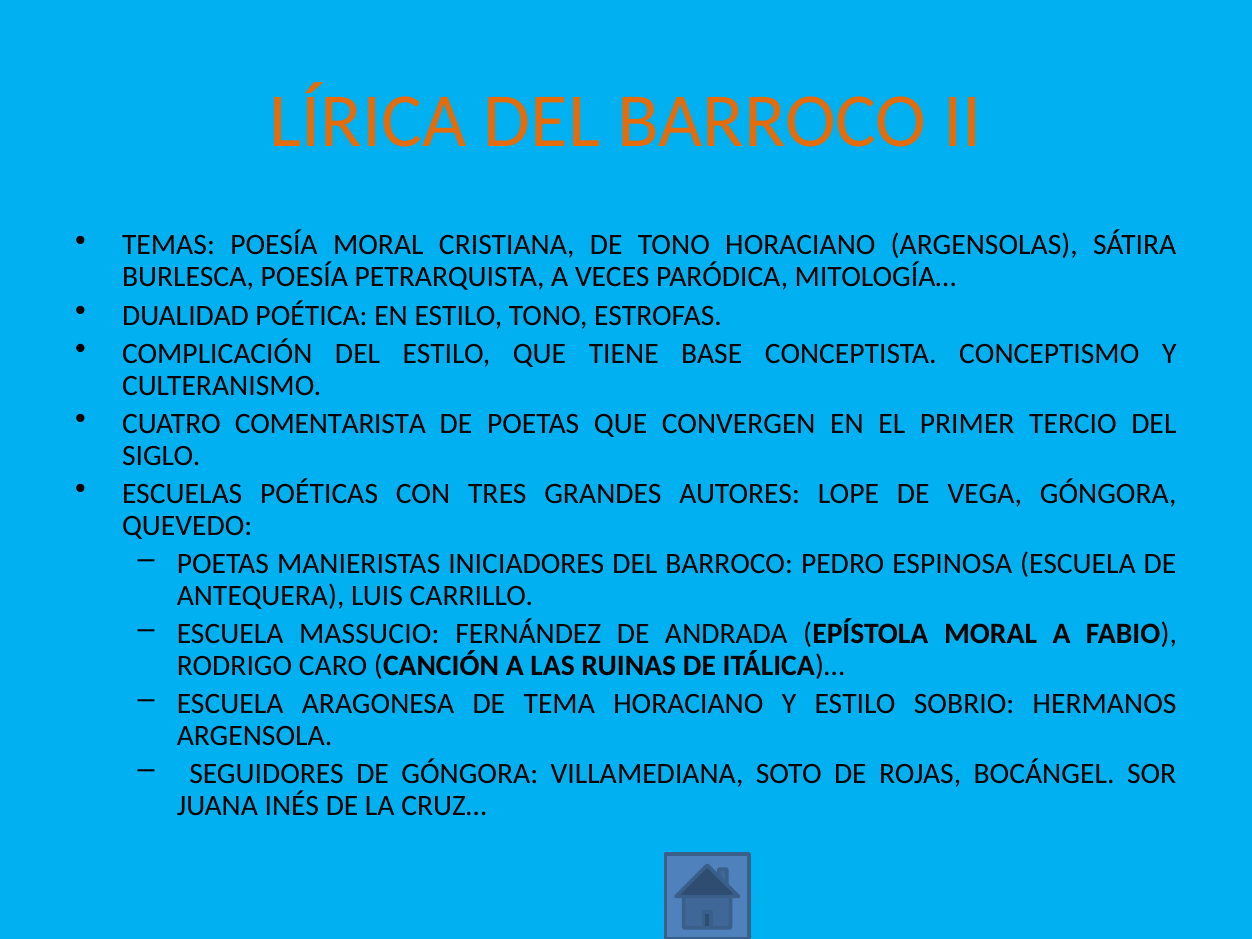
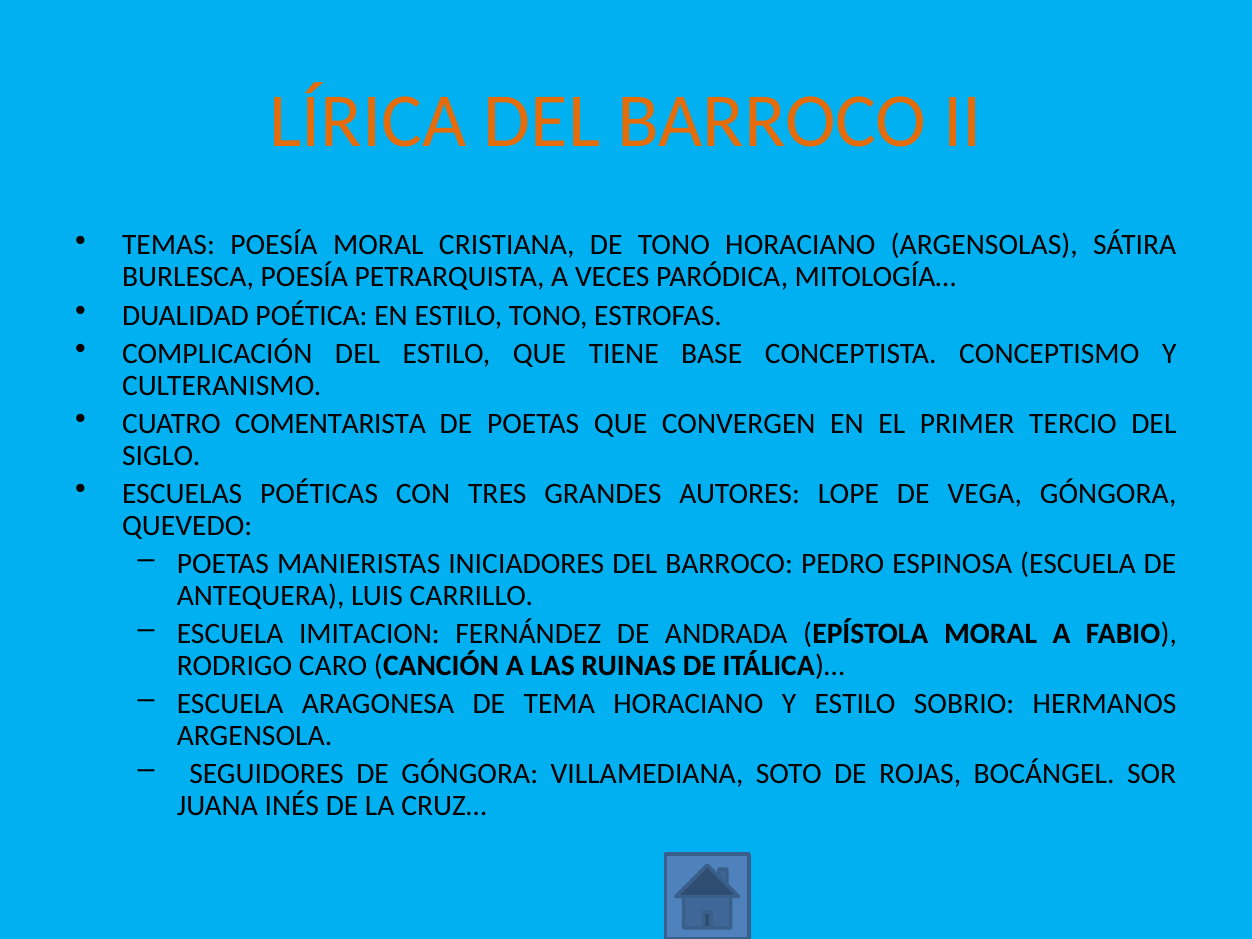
MASSUCIO: MASSUCIO -> IMITACION
